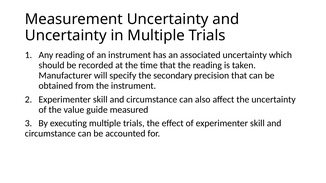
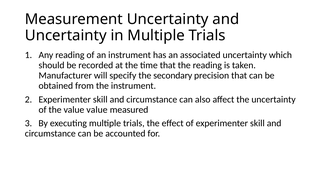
value guide: guide -> value
